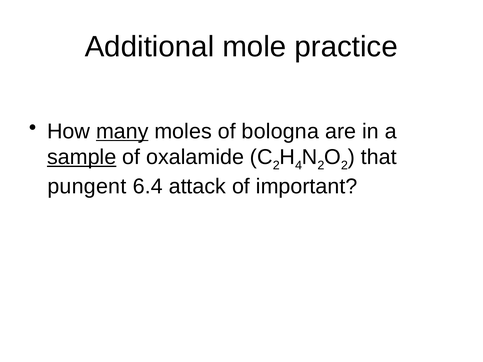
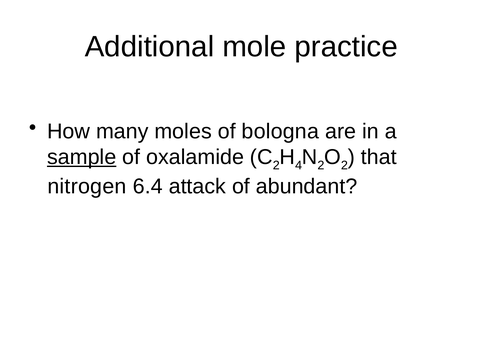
many underline: present -> none
pungent: pungent -> nitrogen
important: important -> abundant
